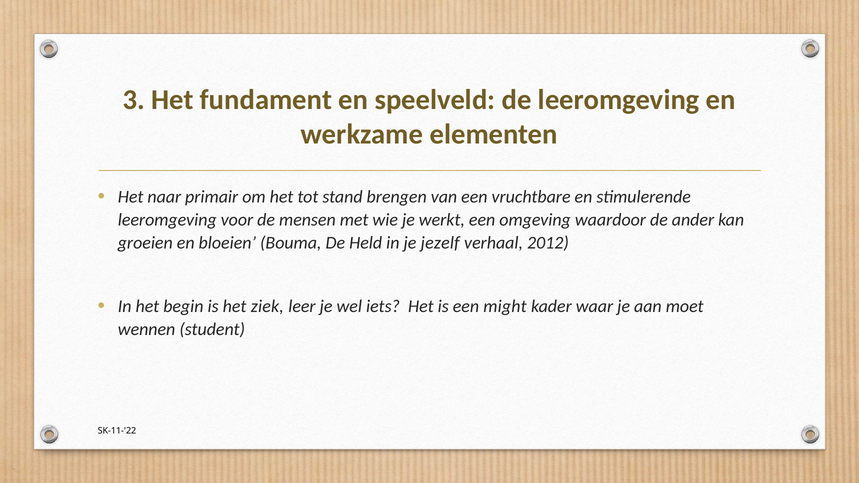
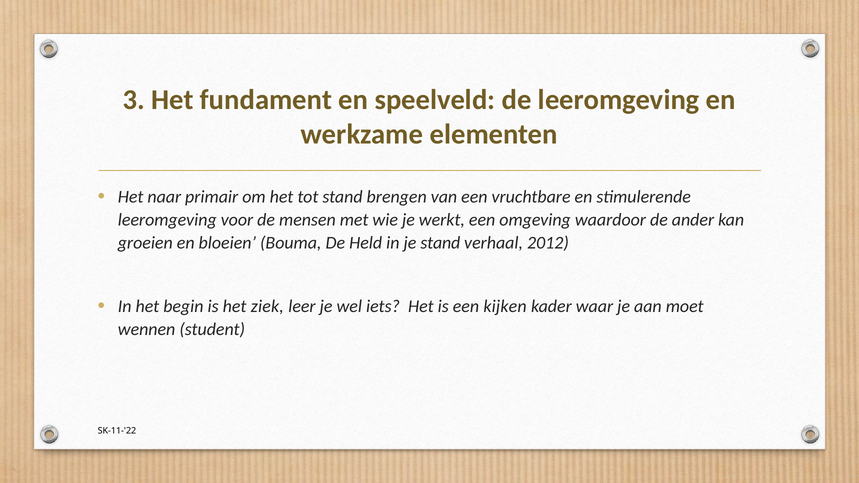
je jezelf: jezelf -> stand
might: might -> kijken
